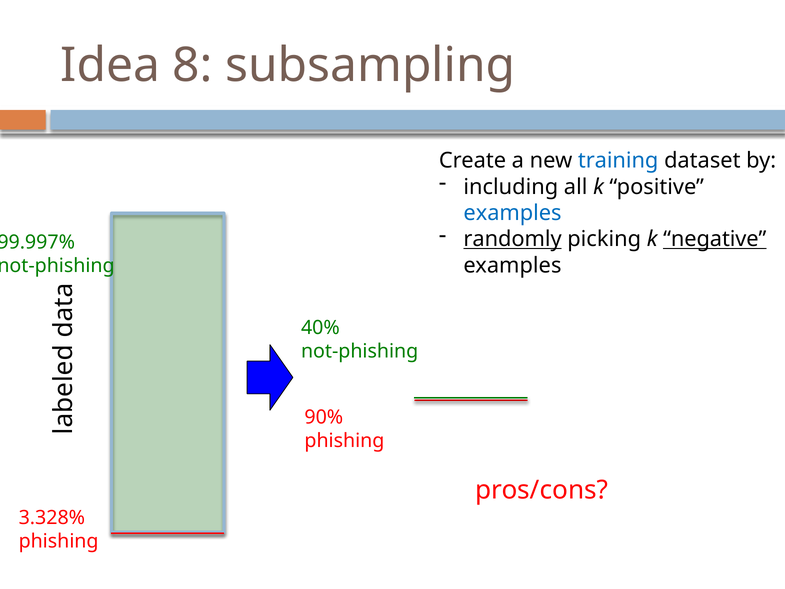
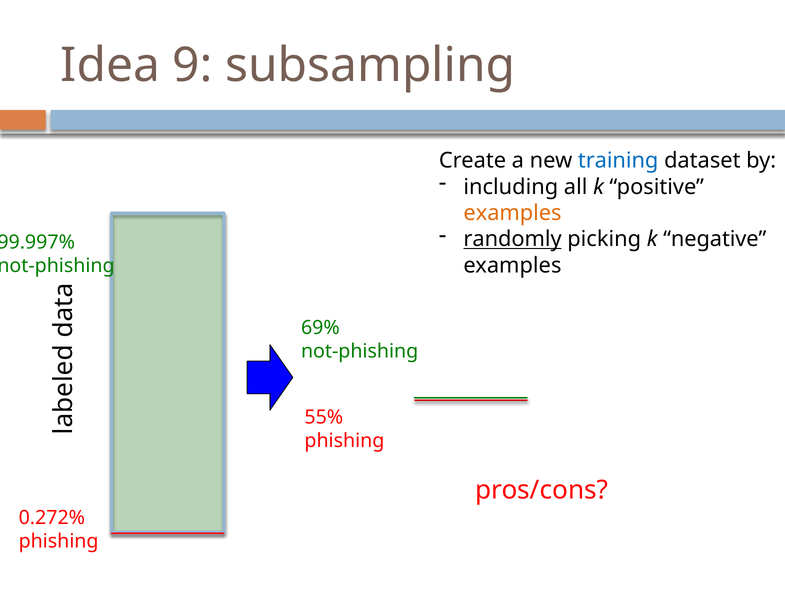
8: 8 -> 9
examples at (512, 213) colour: blue -> orange
negative underline: present -> none
40%: 40% -> 69%
90%: 90% -> 55%
3.328%: 3.328% -> 0.272%
